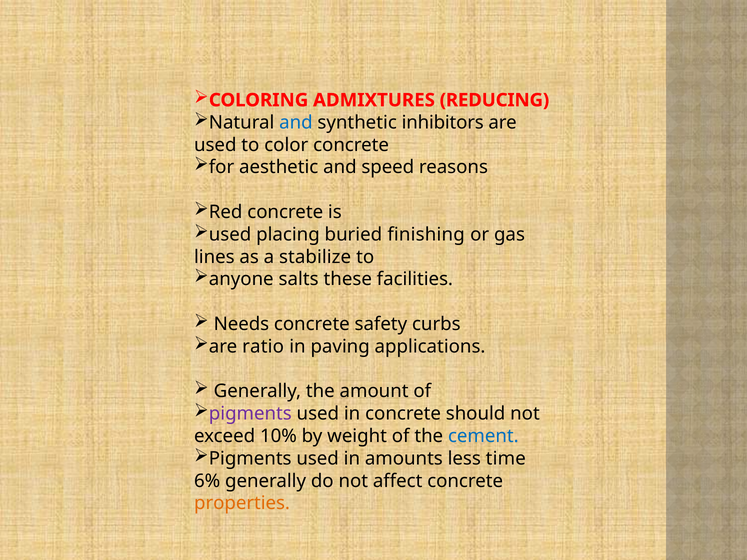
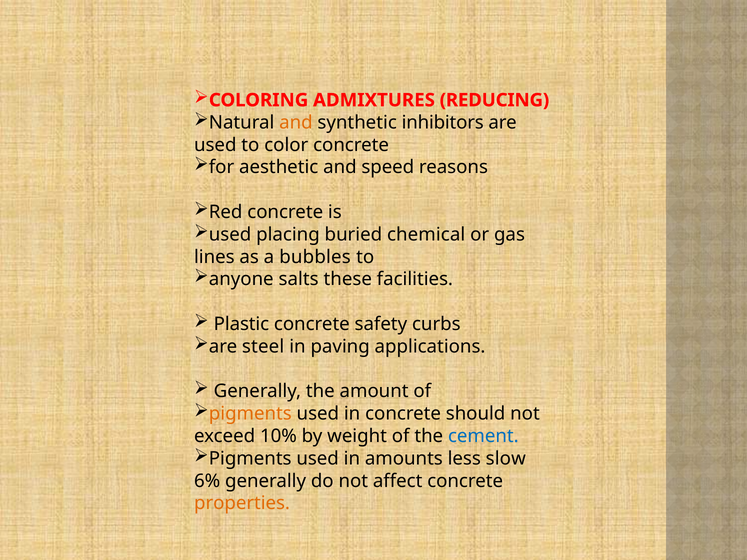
and at (296, 123) colour: blue -> orange
finishing: finishing -> chemical
stabilize: stabilize -> bubbles
Needs: Needs -> Plastic
ratio: ratio -> steel
pigments at (250, 414) colour: purple -> orange
time: time -> slow
